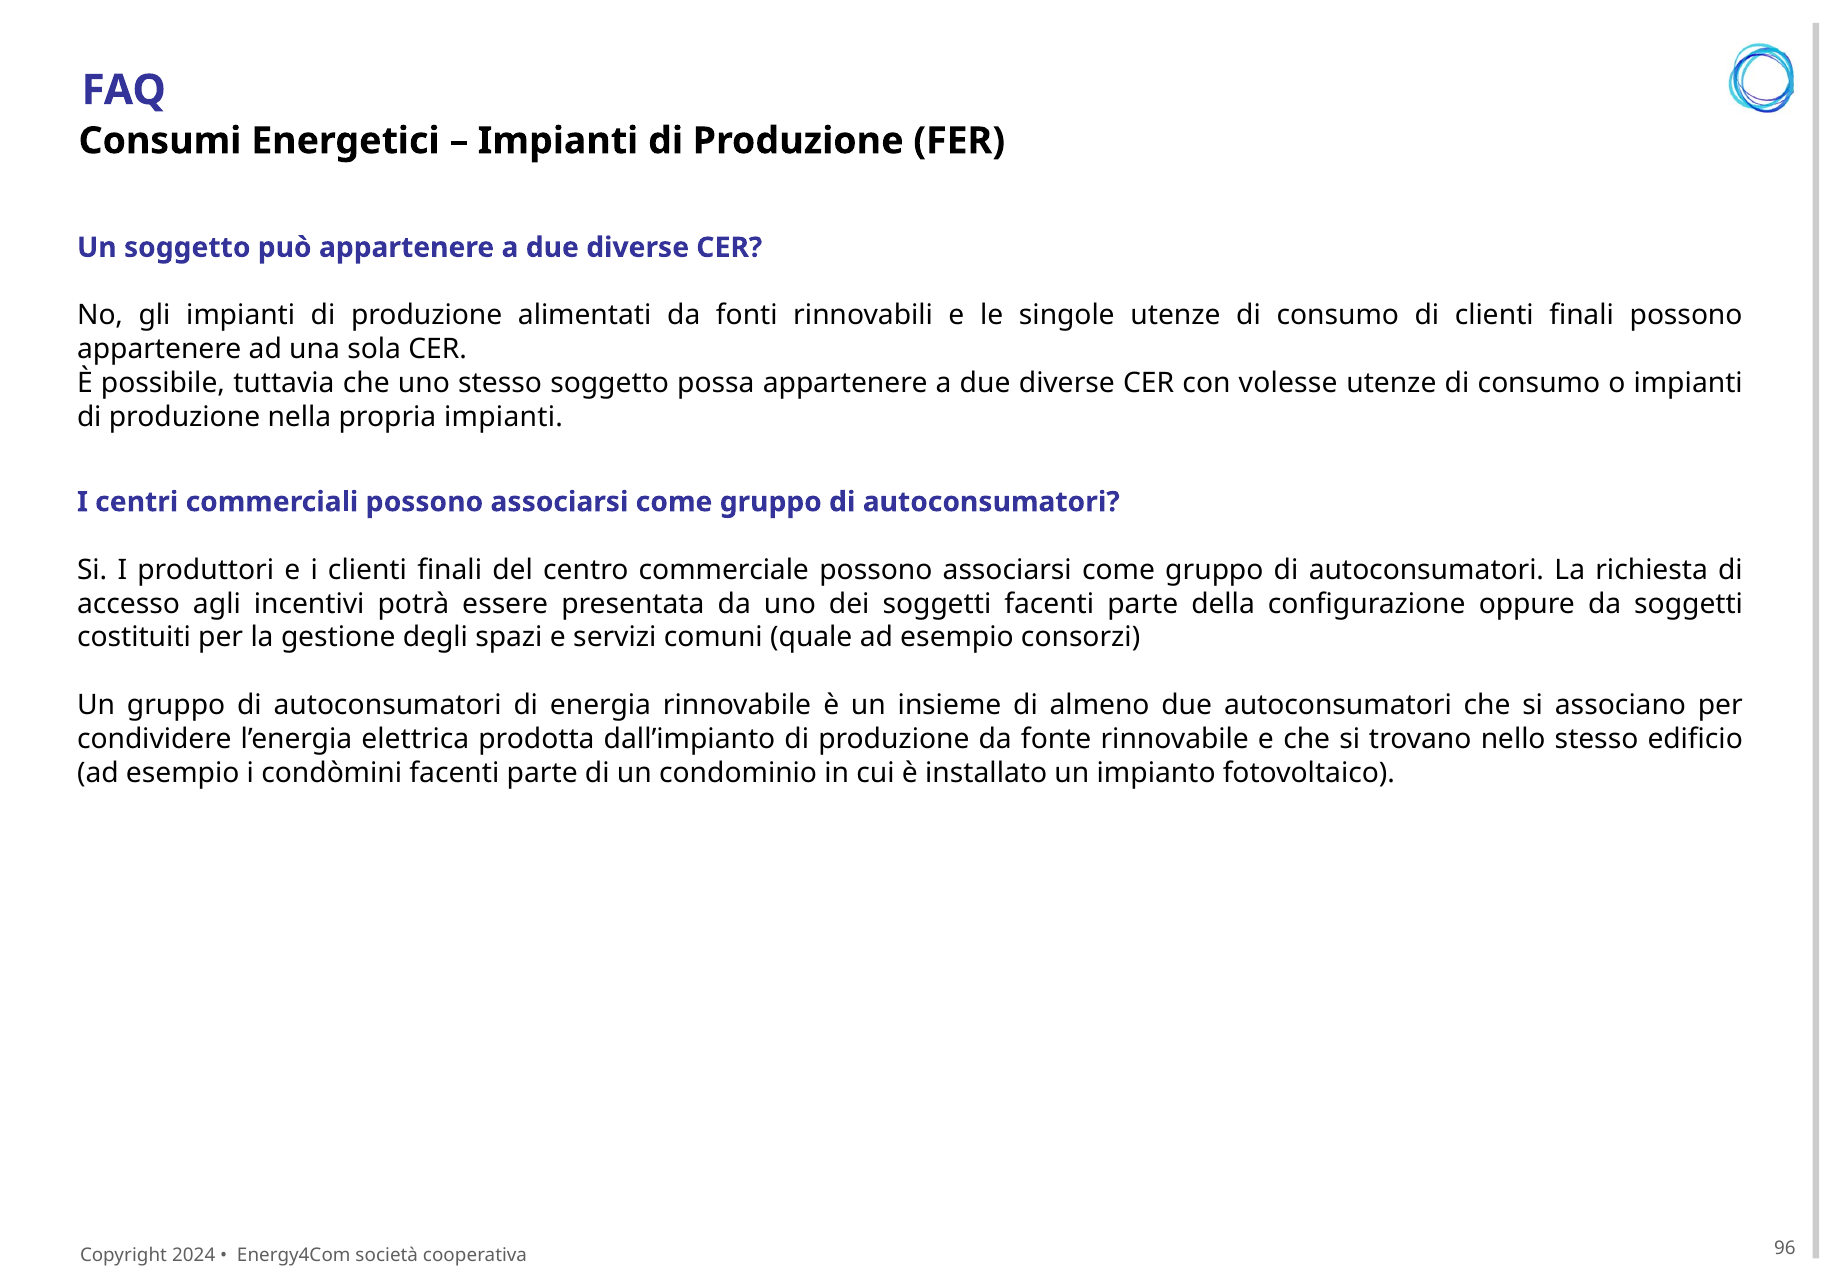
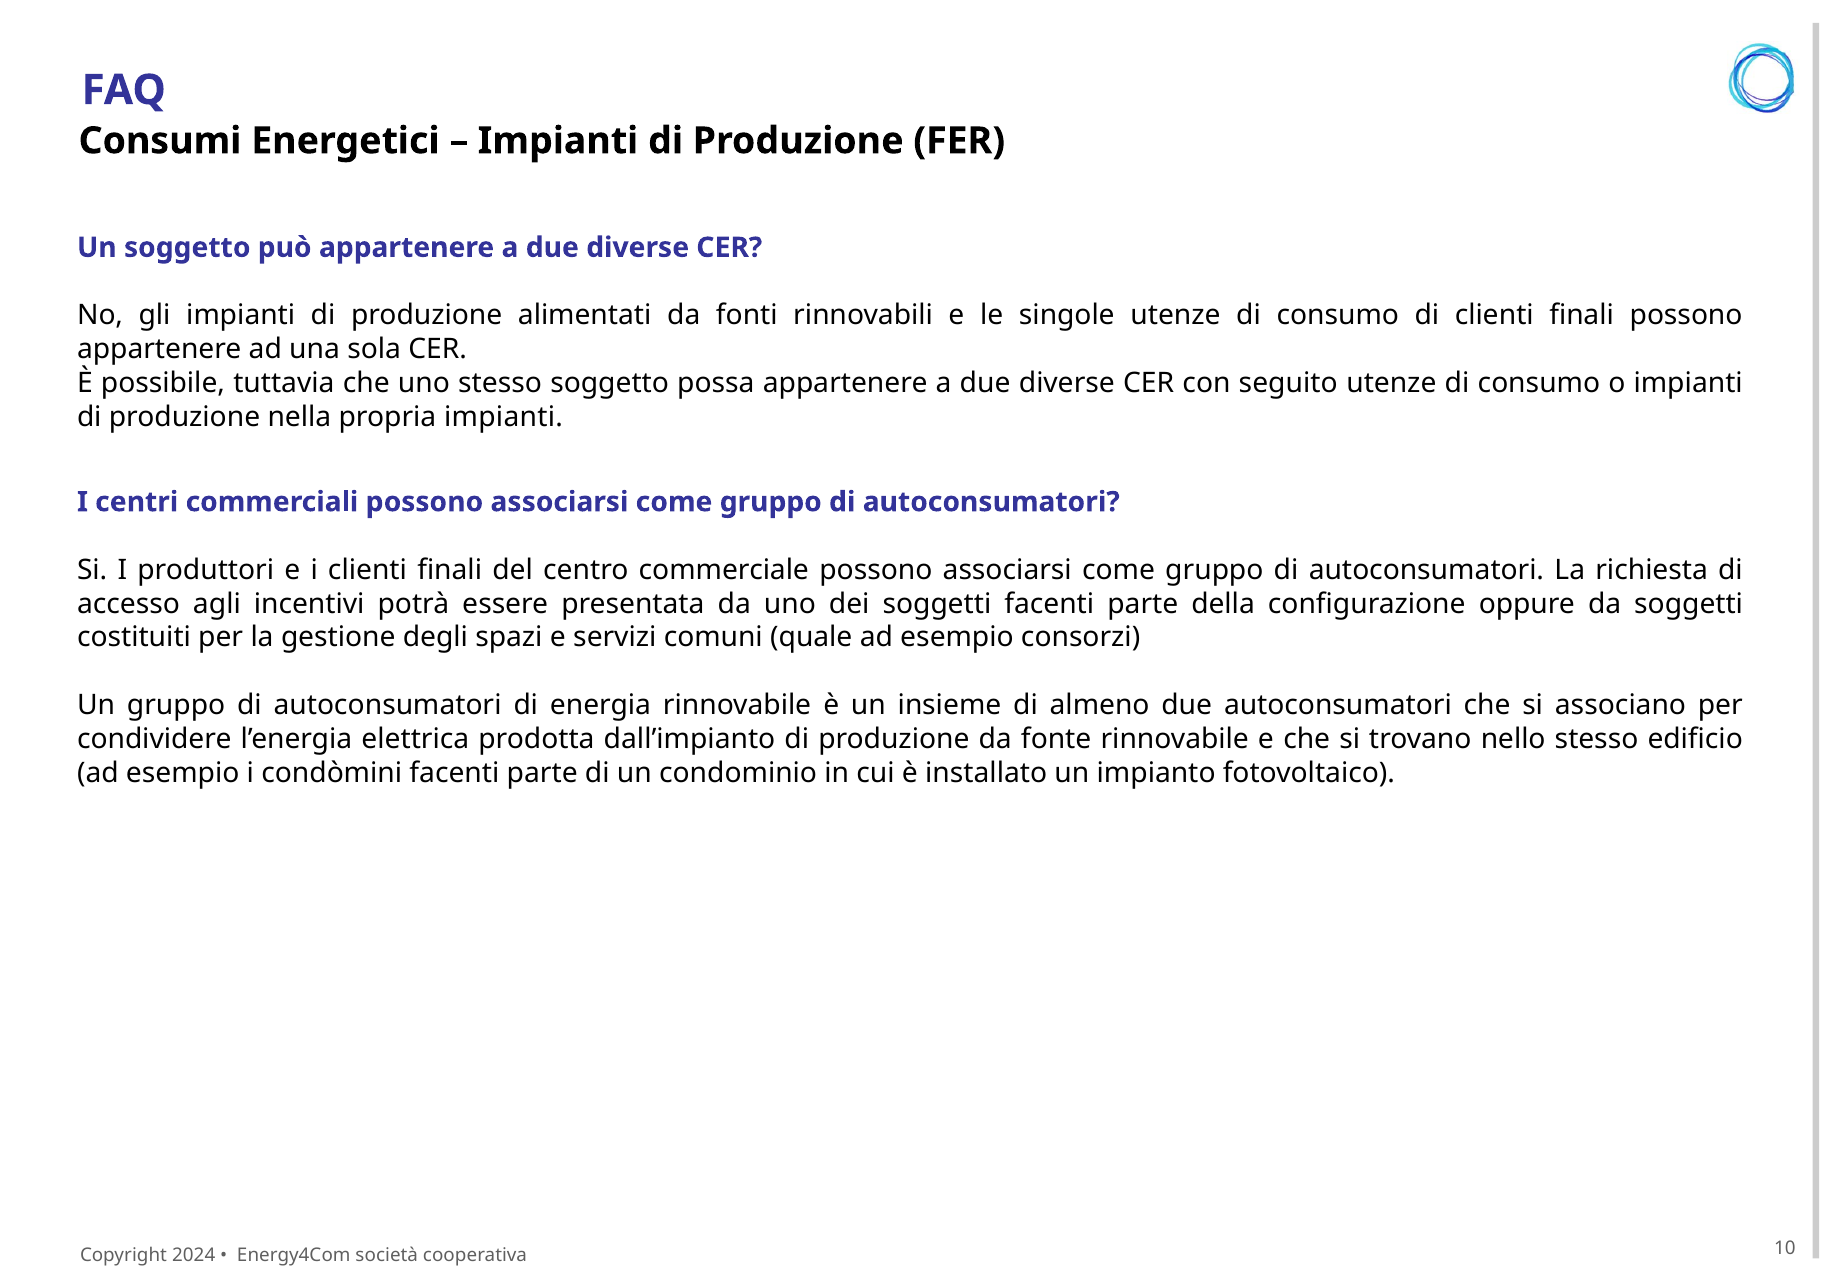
volesse: volesse -> seguito
96: 96 -> 10
